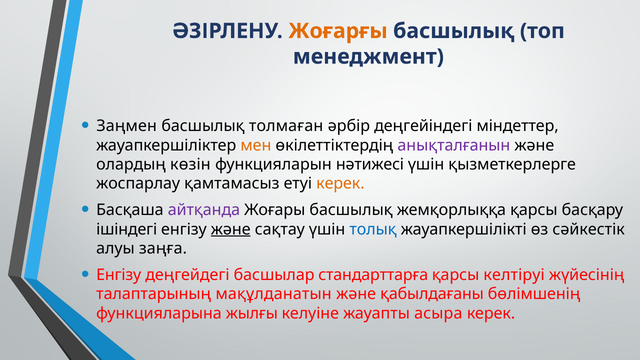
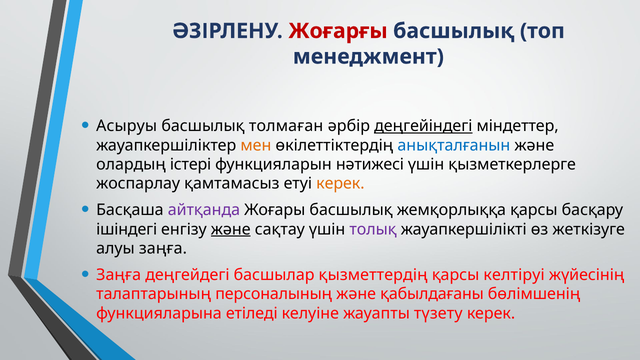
Жоғарғы colour: orange -> red
Заңмен: Заңмен -> Асыруы
деңгейіндегі underline: none -> present
анықталғанын colour: purple -> blue
көзін: көзін -> істері
толық colour: blue -> purple
сәйкестік: сәйкестік -> жеткізуге
Енгізу at (119, 275): Енгізу -> Заңға
стандарттарға: стандарттарға -> қызметтердің
мақұлданатын: мақұлданатын -> персоналының
жылғы: жылғы -> етіледі
асыра: асыра -> түзету
